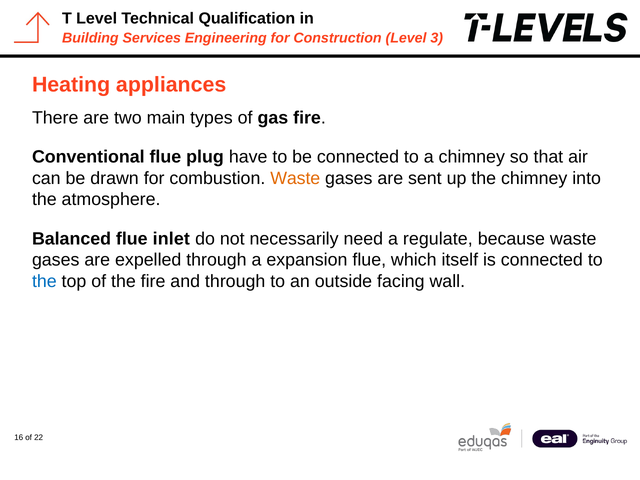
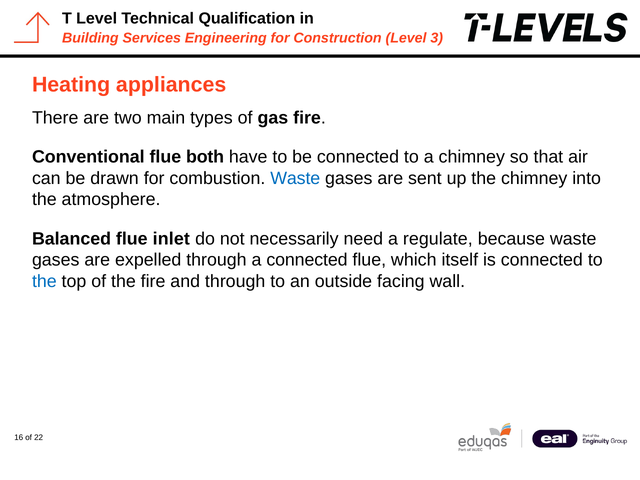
plug: plug -> both
Waste at (295, 178) colour: orange -> blue
a expansion: expansion -> connected
